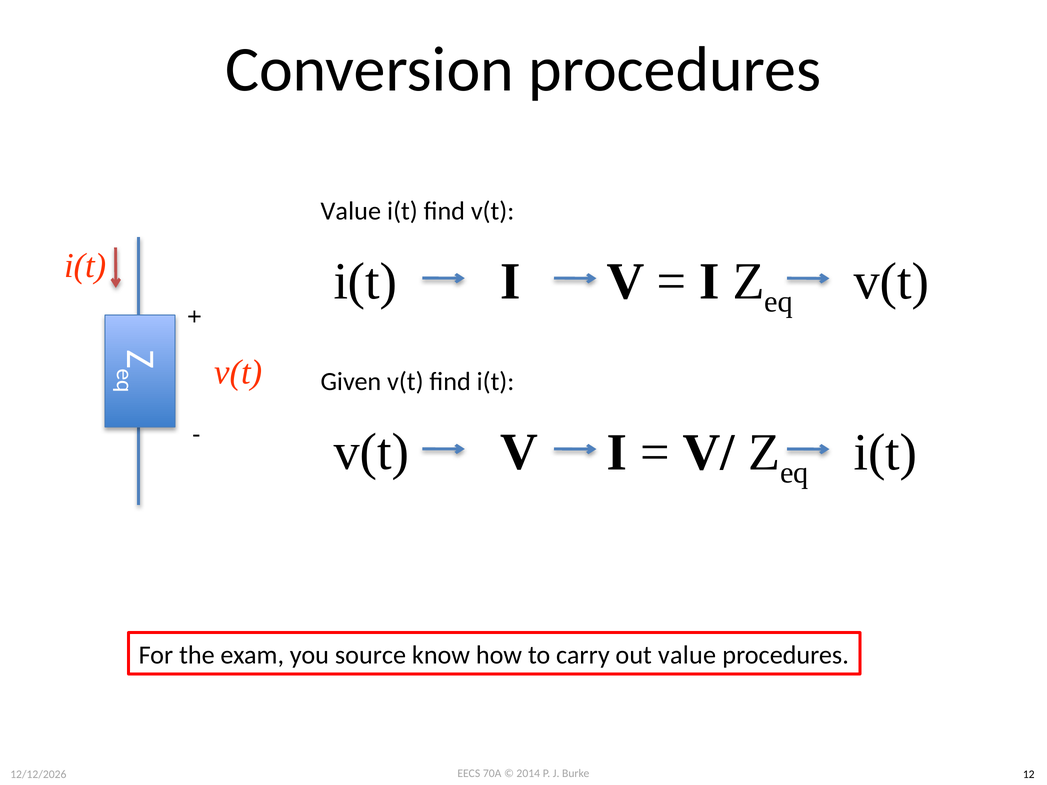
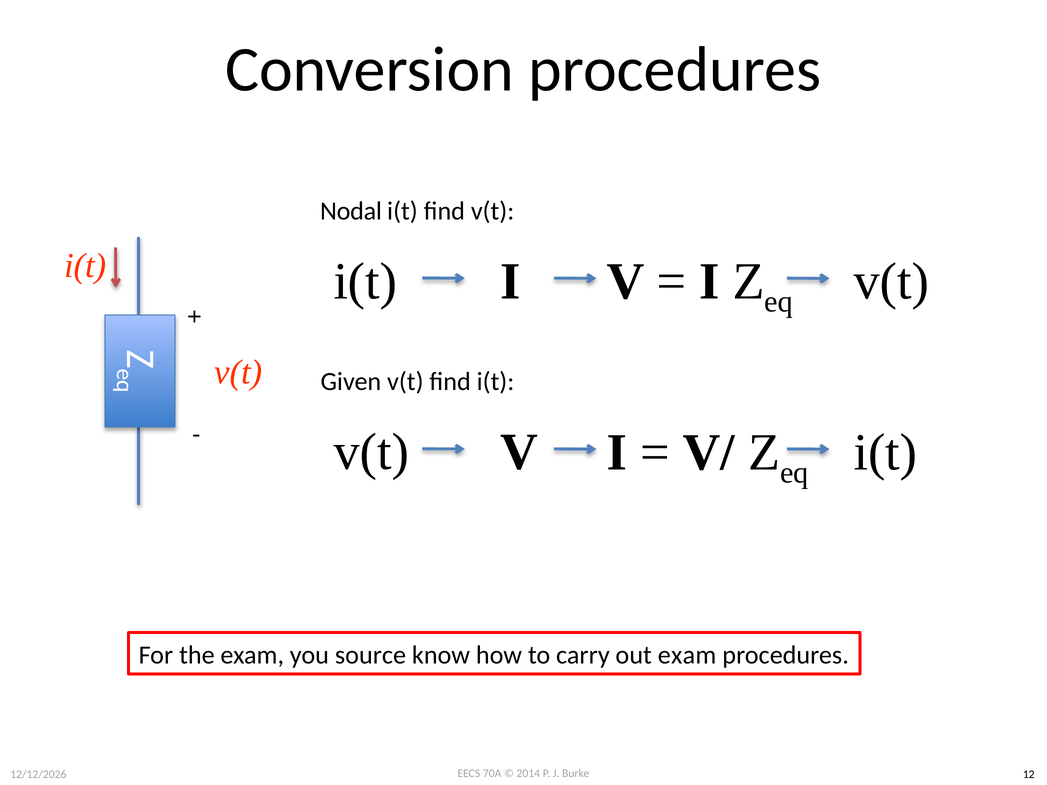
Value at (351, 211): Value -> Nodal
out value: value -> exam
